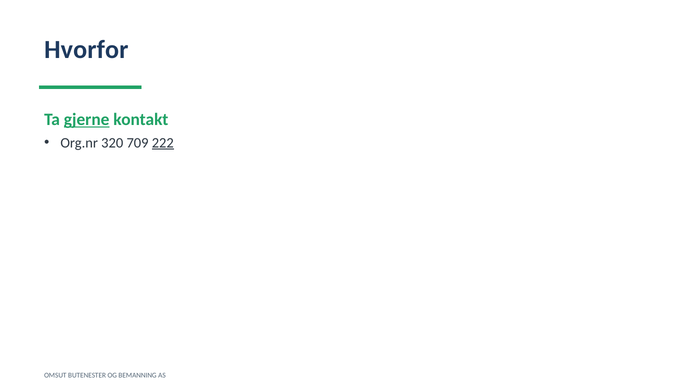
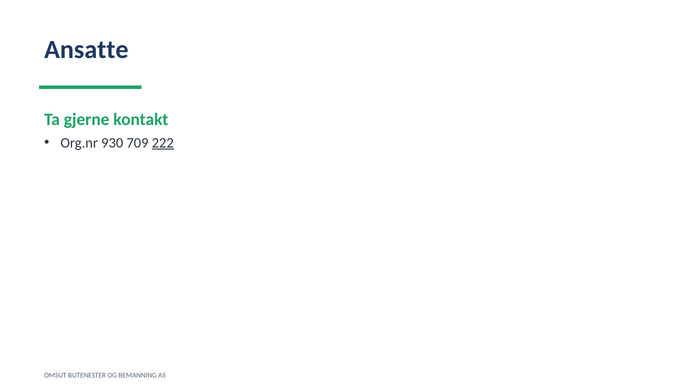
Hvorfor: Hvorfor -> Ansatte
gjerne underline: present -> none
320: 320 -> 930
